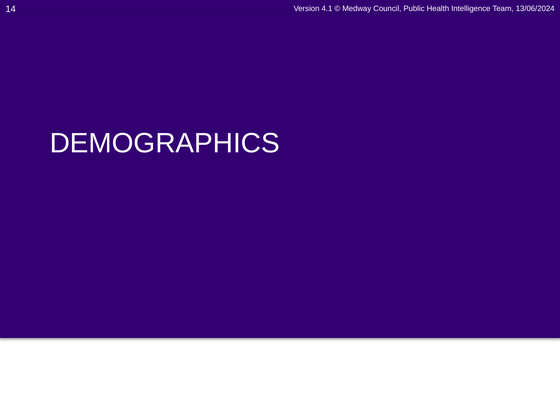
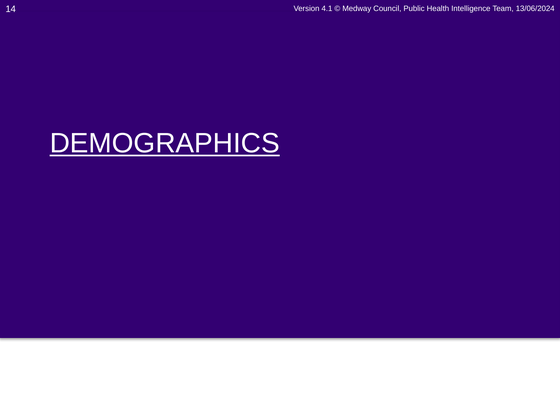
DEMOGRAPHICS underline: none -> present
